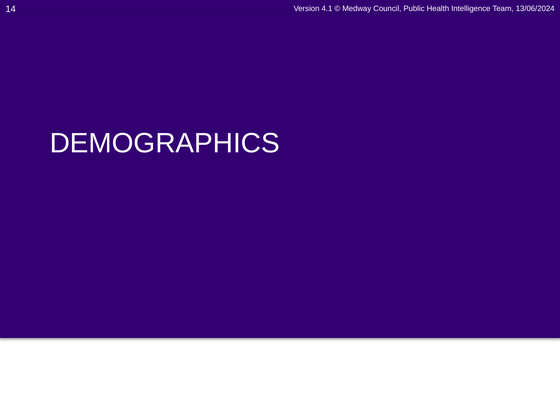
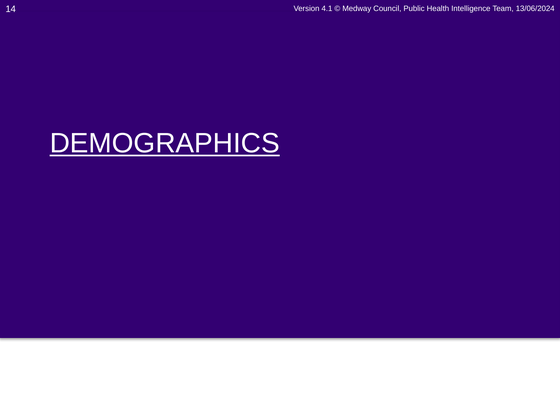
DEMOGRAPHICS underline: none -> present
